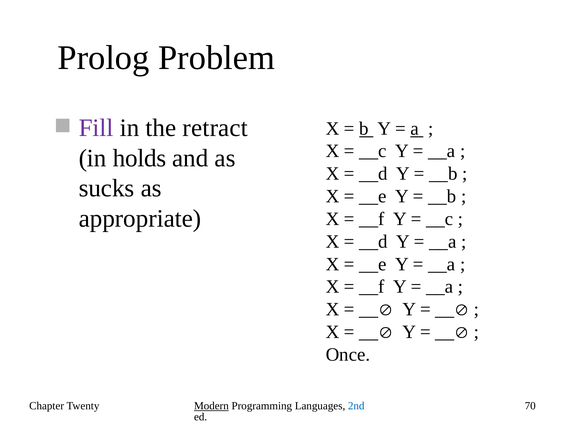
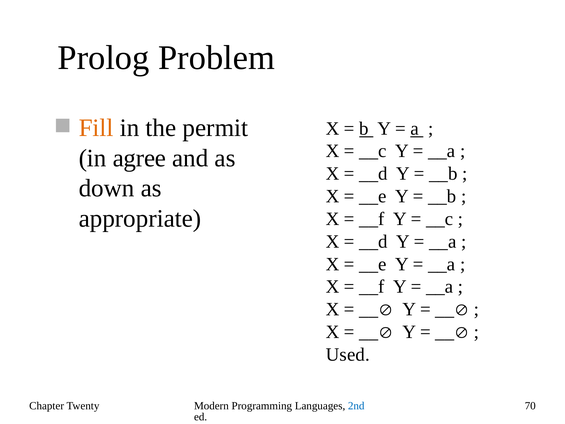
Fill colour: purple -> orange
retract: retract -> permit
holds: holds -> agree
sucks: sucks -> down
Once: Once -> Used
Modern underline: present -> none
